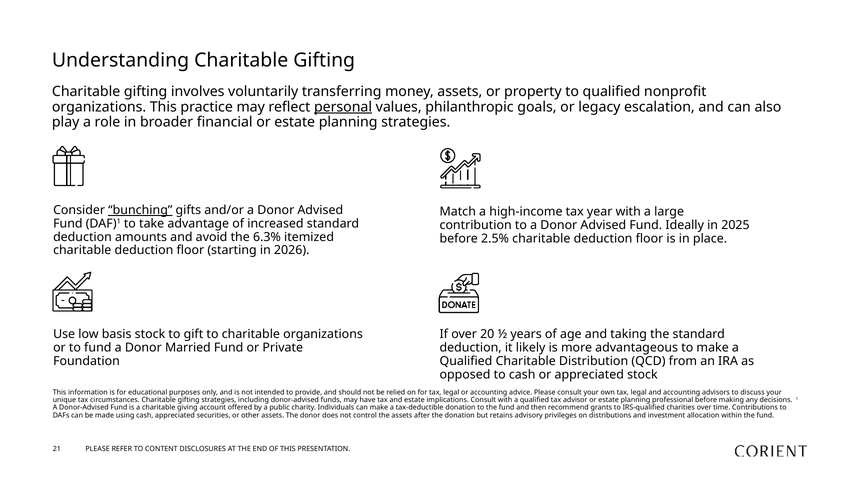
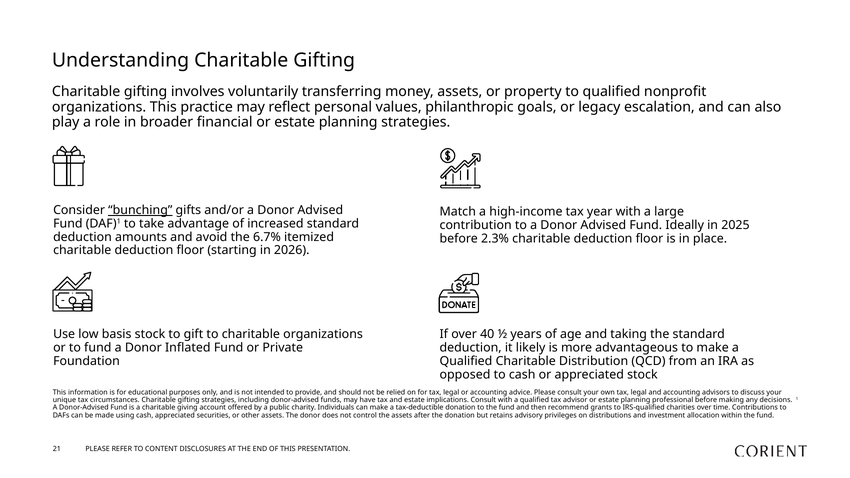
personal underline: present -> none
6.3%: 6.3% -> 6.7%
2.5%: 2.5% -> 2.3%
20: 20 -> 40
Married: Married -> Inflated
